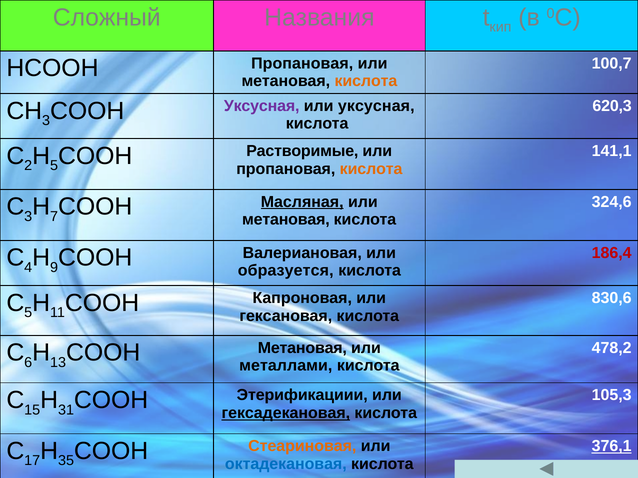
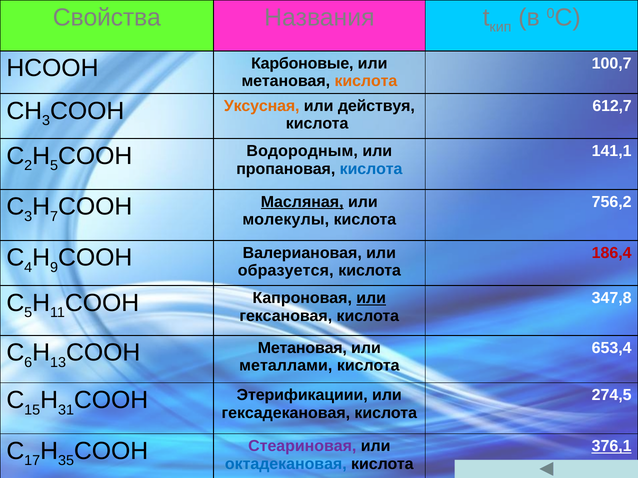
Сложный: Сложный -> Свойства
HCOOH Пропановая: Пропановая -> Карбоновые
620,3: 620,3 -> 612,7
Уксусная at (262, 106) colour: purple -> orange
или уксусная: уксусная -> действуя
Растворимые: Растворимые -> Водородным
кислота at (371, 169) colour: orange -> blue
324,6: 324,6 -> 756,2
метановая at (286, 220): метановая -> молекулы
830,6: 830,6 -> 347,8
или at (371, 298) underline: none -> present
478,2: 478,2 -> 653,4
105,3: 105,3 -> 274,5
гексадекановая underline: present -> none
Стеариновая colour: orange -> purple
